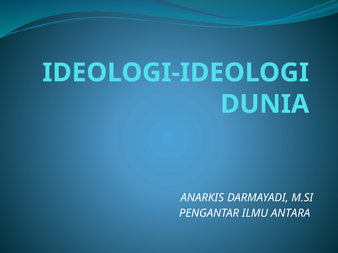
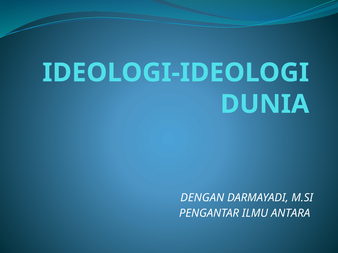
ANARKIS: ANARKIS -> DENGAN
